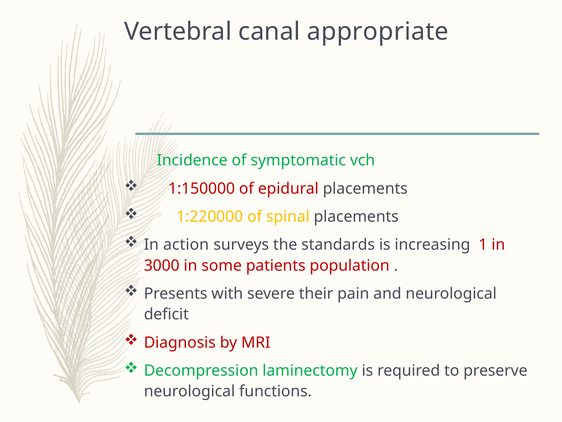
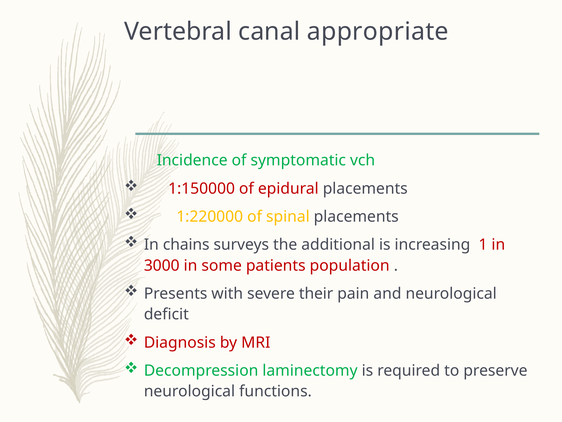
action: action -> chains
standards: standards -> additional
